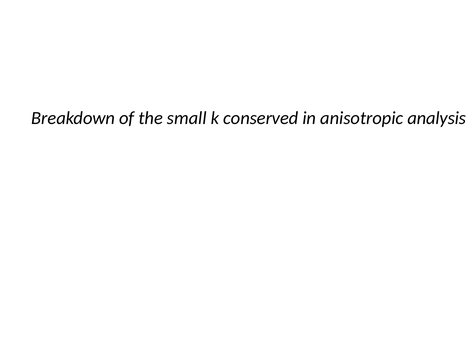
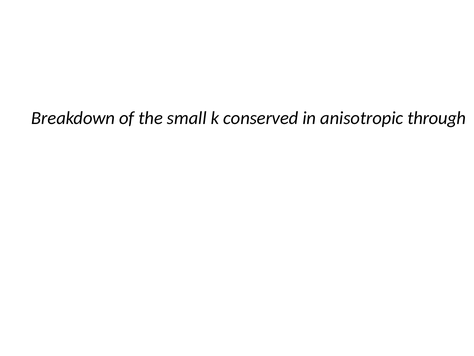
analysis: analysis -> through
